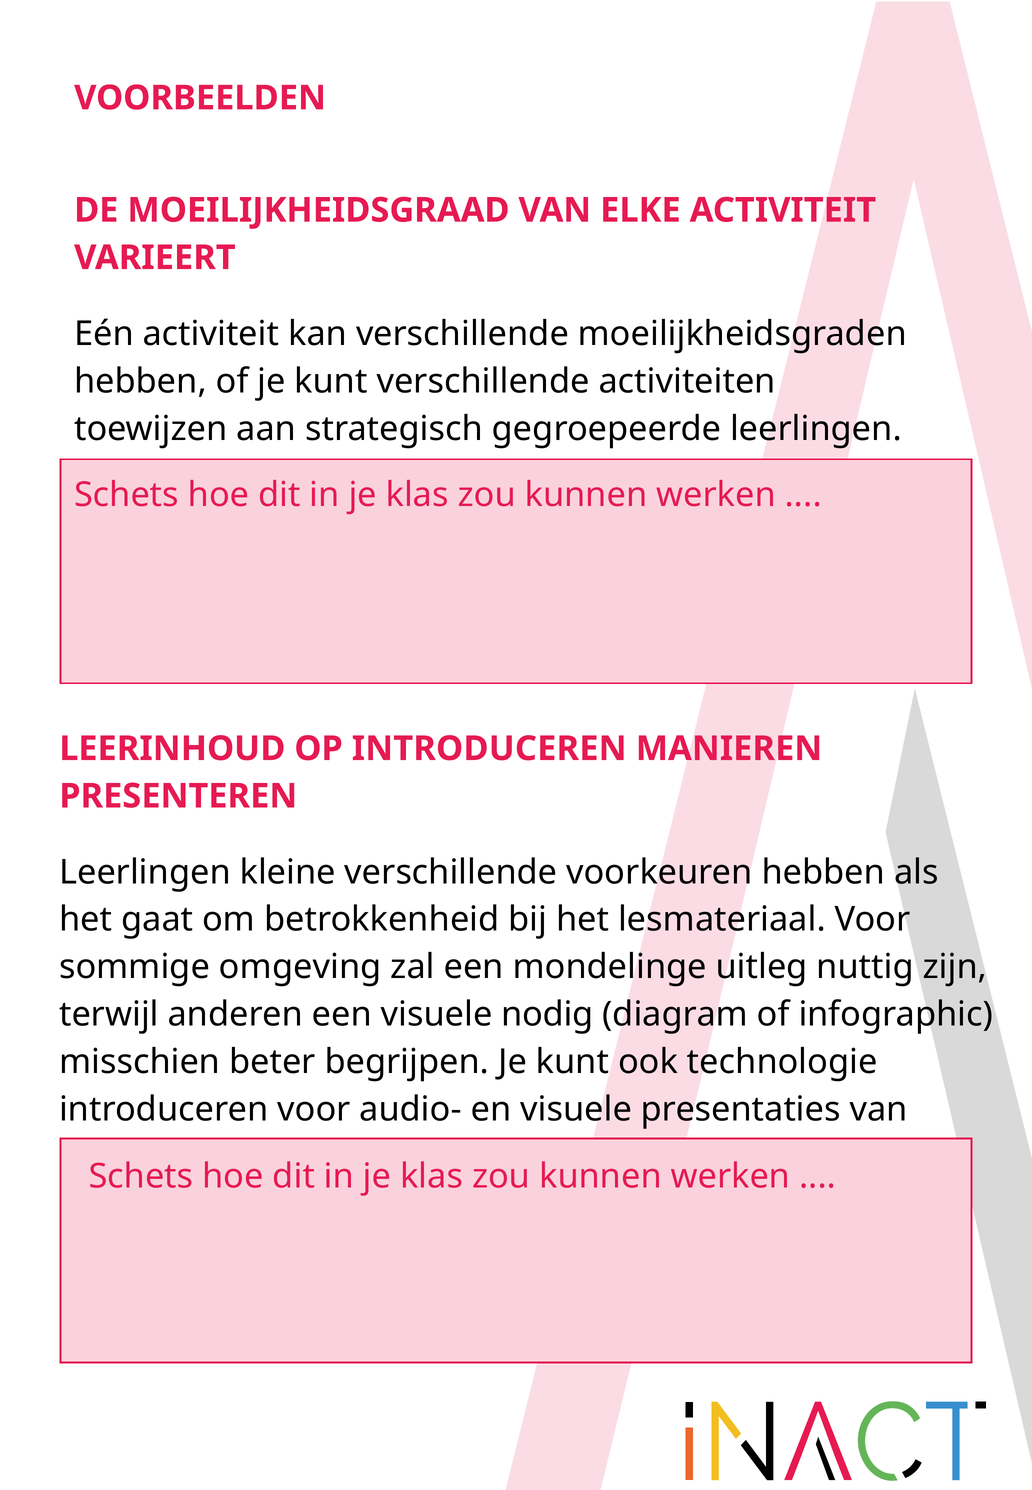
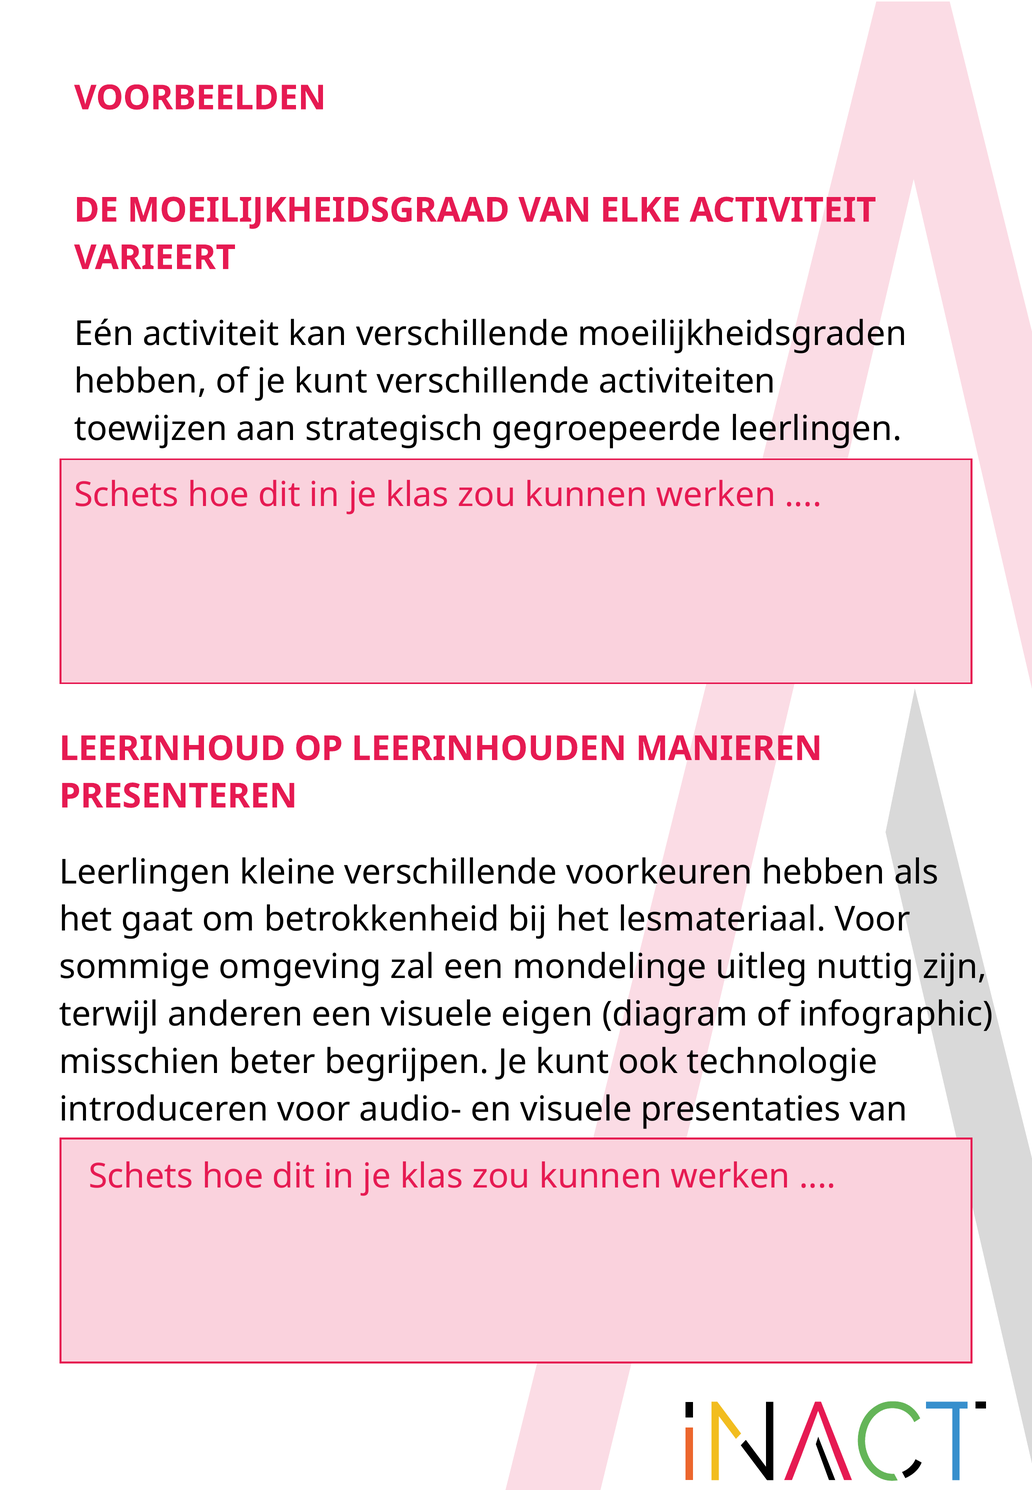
OP INTRODUCEREN: INTRODUCEREN -> LEERINHOUDEN
nodig: nodig -> eigen
